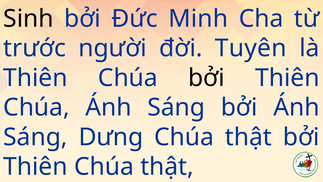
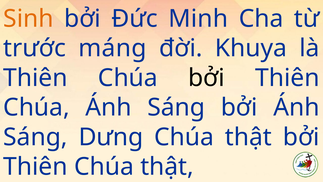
Sinh colour: black -> orange
người: người -> máng
Tuyên: Tuyên -> Khuya
